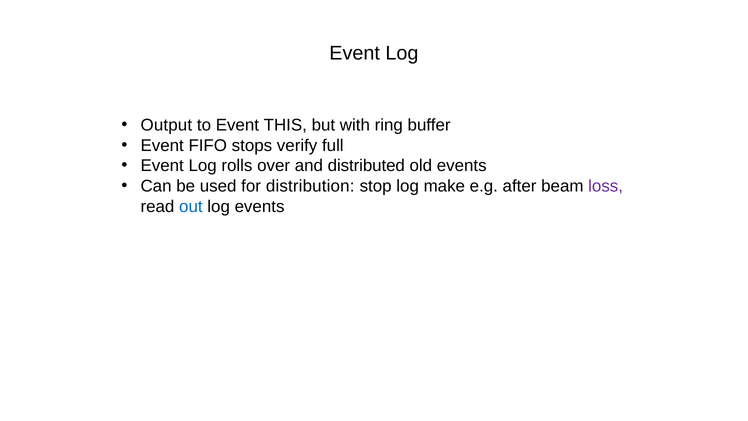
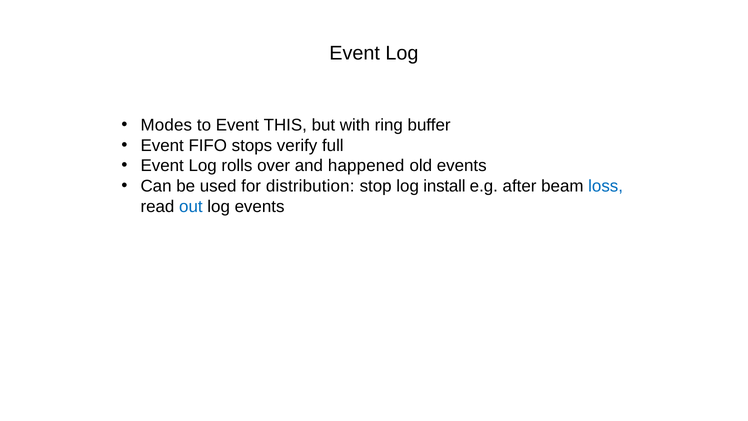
Output: Output -> Modes
distributed: distributed -> happened
make: make -> install
loss colour: purple -> blue
